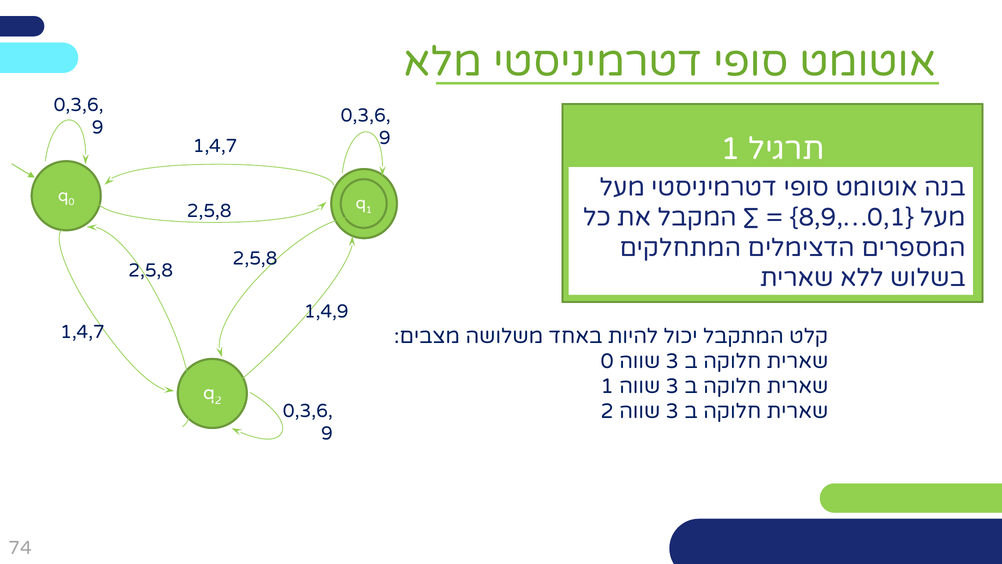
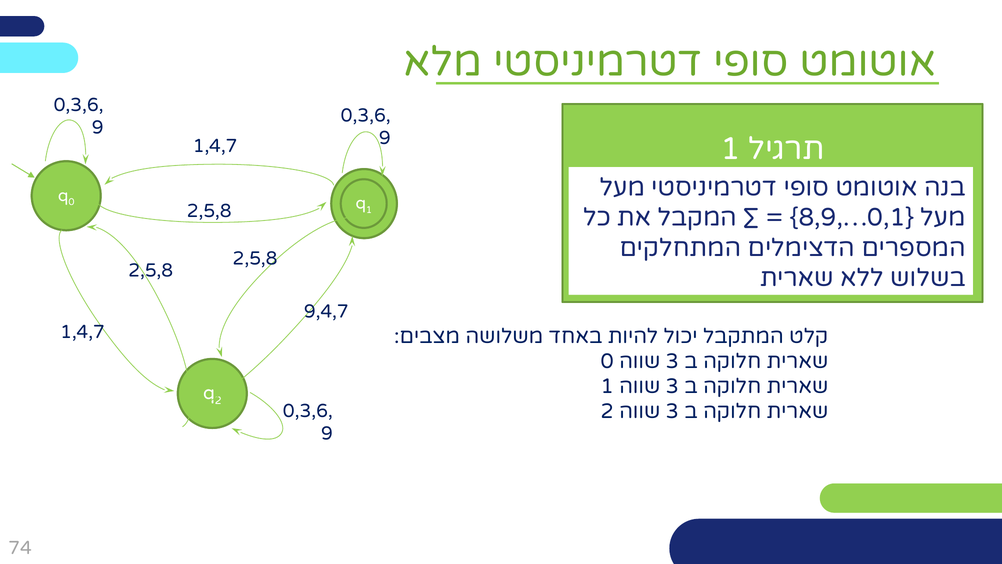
1,4,9: 1,4,9 -> 9,4,7
